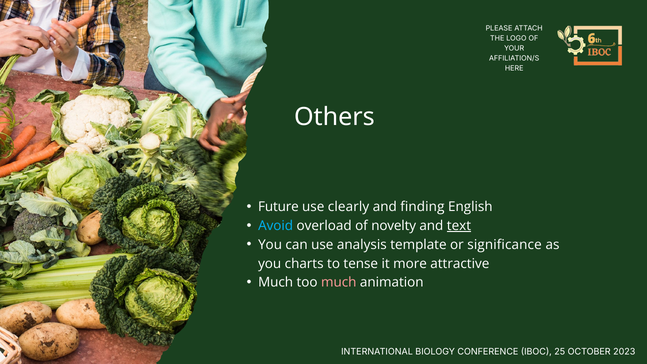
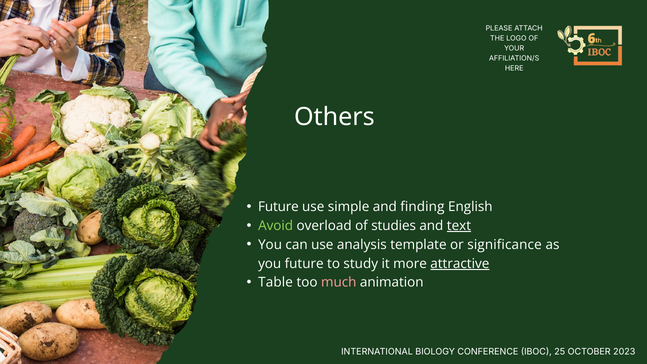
clearly: clearly -> simple
Avoid colour: light blue -> light green
novelty: novelty -> studies
you charts: charts -> future
tense: tense -> study
attractive underline: none -> present
Much at (276, 282): Much -> Table
